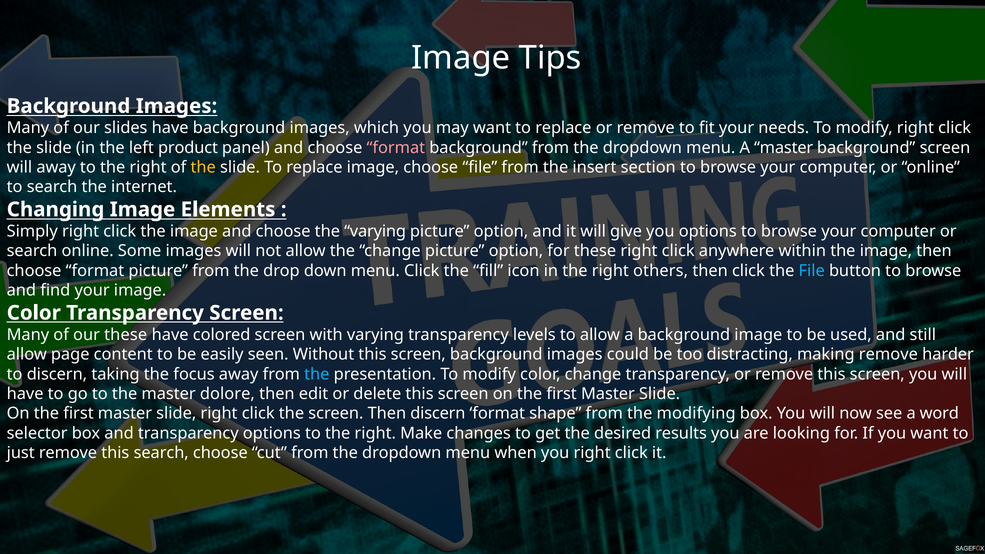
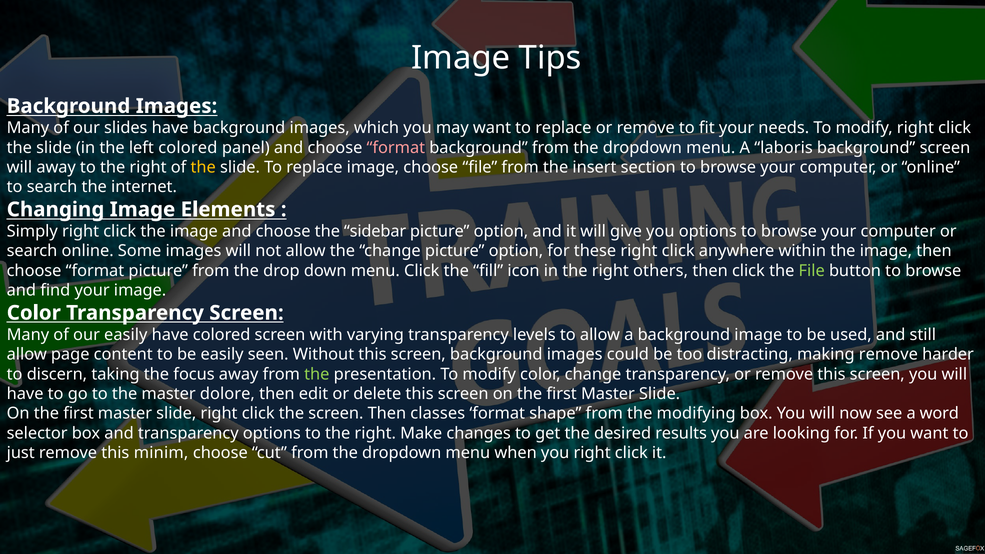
left product: product -> colored
A master: master -> laboris
the varying: varying -> sidebar
File at (812, 271) colour: light blue -> light green
our these: these -> easily
the at (317, 374) colour: light blue -> light green
Then discern: discern -> classes
this search: search -> minim
